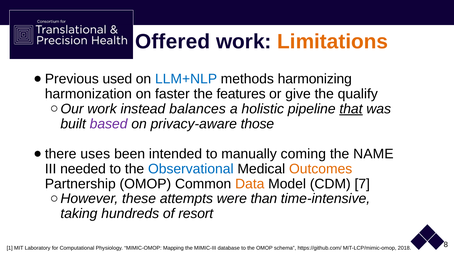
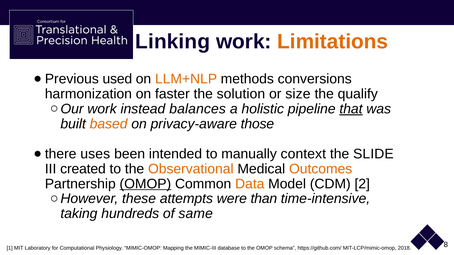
Offered: Offered -> Linking
LLM+NLP colour: blue -> orange
harmonizing: harmonizing -> conversions
features: features -> solution
give: give -> size
based colour: purple -> orange
coming: coming -> context
NAME: NAME -> SLIDE
needed: needed -> created
Observational colour: blue -> orange
OMOP at (145, 184) underline: none -> present
7: 7 -> 2
resort: resort -> same
